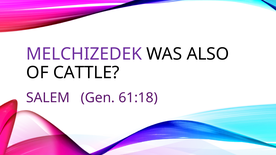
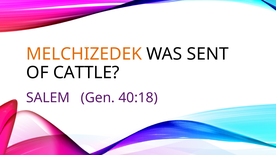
MELCHIZEDEK colour: purple -> orange
ALSO: ALSO -> SENT
61:18: 61:18 -> 40:18
